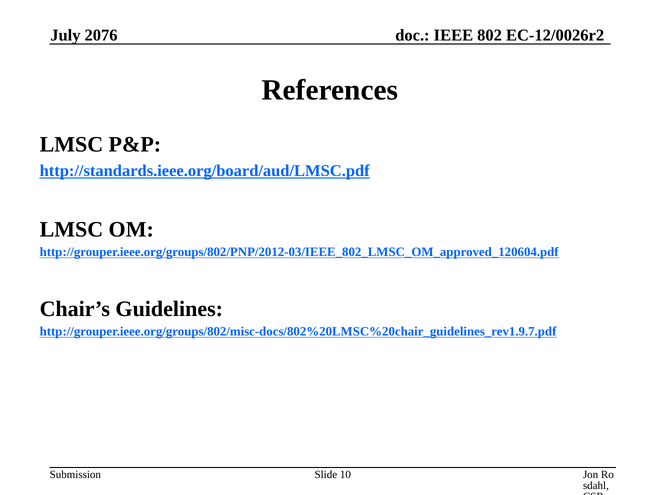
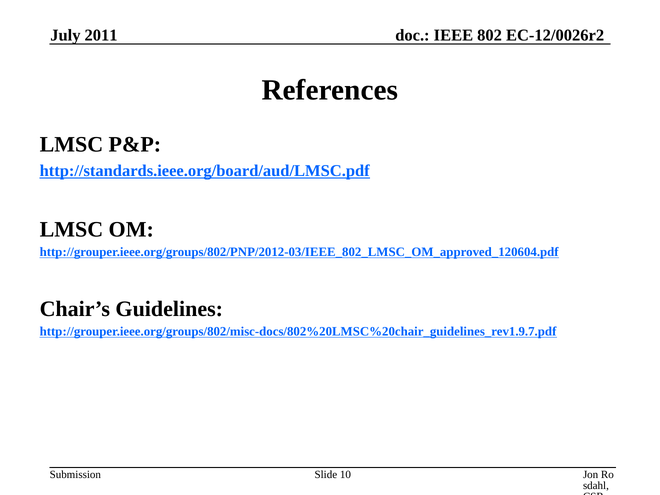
2076: 2076 -> 2011
